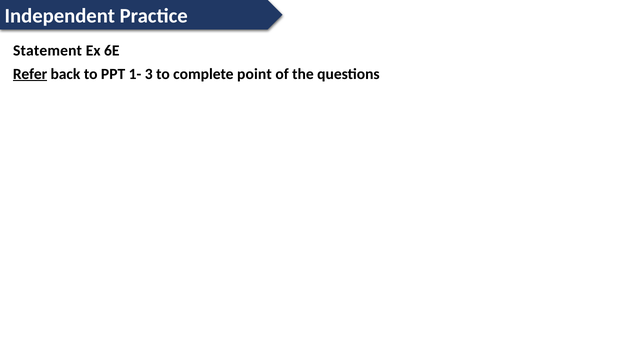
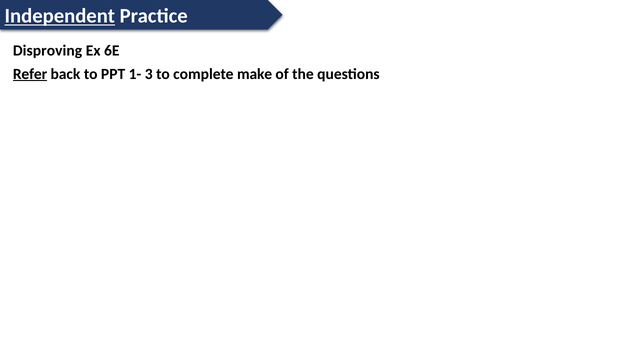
Independent underline: none -> present
Statement: Statement -> Disproving
point: point -> make
